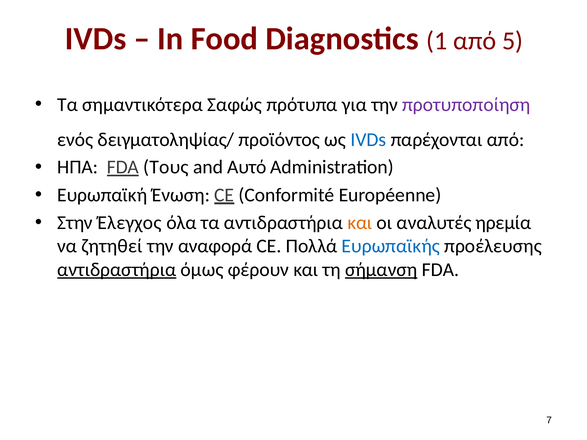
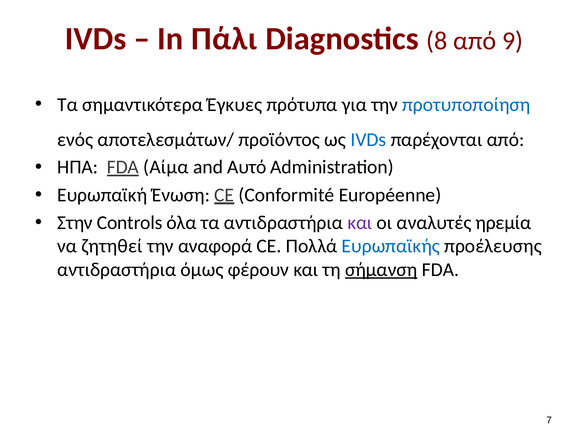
Food: Food -> Πάλι
1: 1 -> 8
5: 5 -> 9
Σαφώς: Σαφώς -> Έγκυες
προτυποποίηση colour: purple -> blue
δειγματοληψίας/: δειγματοληψίας/ -> αποτελεσμάτων/
Τους: Τους -> Αίμα
Έλεγχος: Έλεγχος -> Controls
και at (360, 223) colour: orange -> purple
αντιδραστήρια at (117, 270) underline: present -> none
